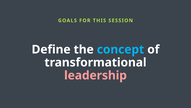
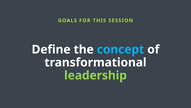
leadership colour: pink -> light green
